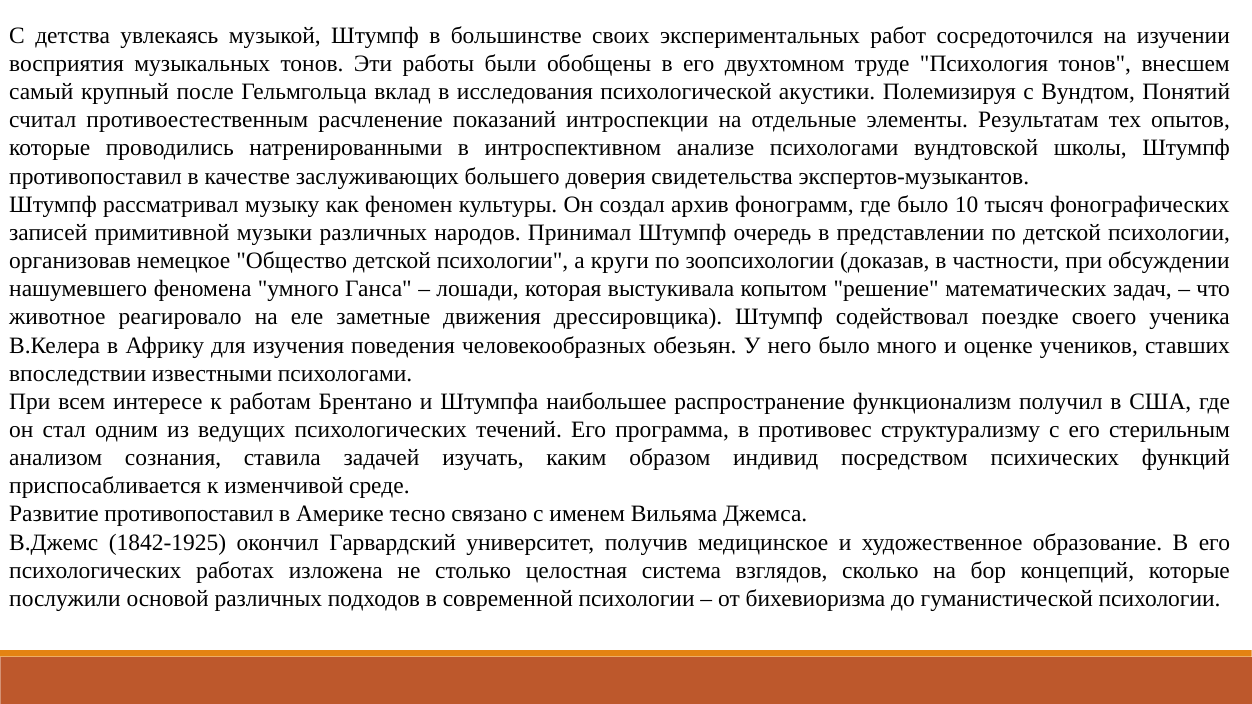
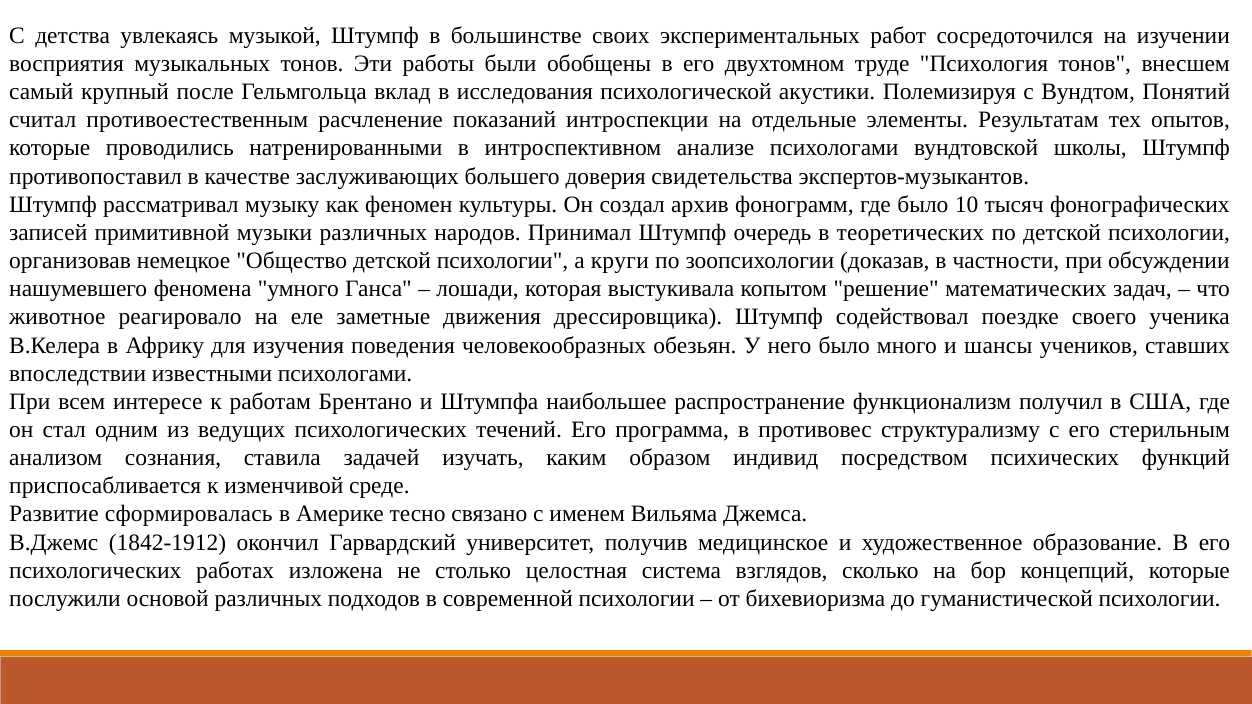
представлении: представлении -> теоретических
оценке: оценке -> шансы
Развитие противопоставил: противопоставил -> сформировалась
1842-1925: 1842-1925 -> 1842-1912
